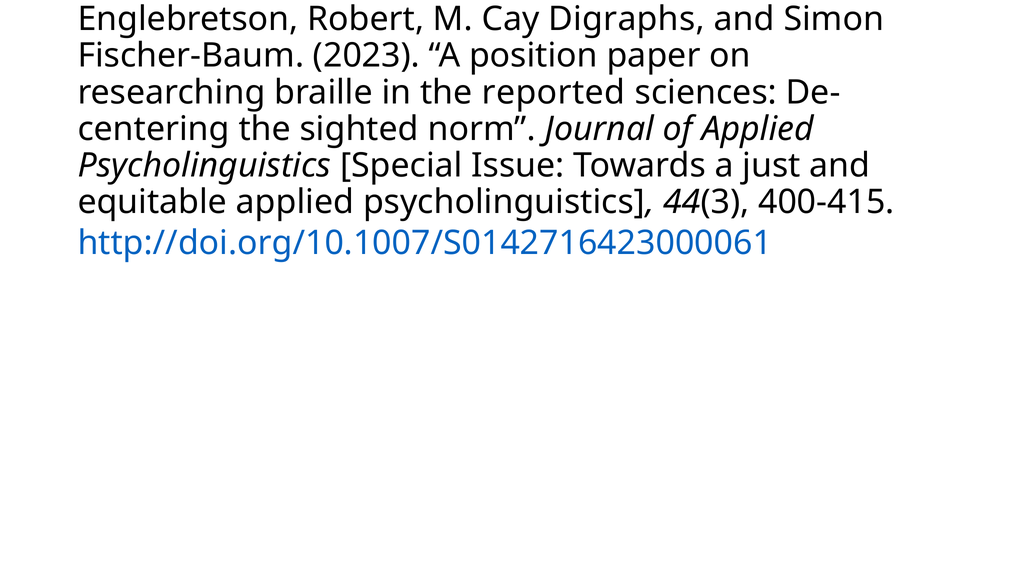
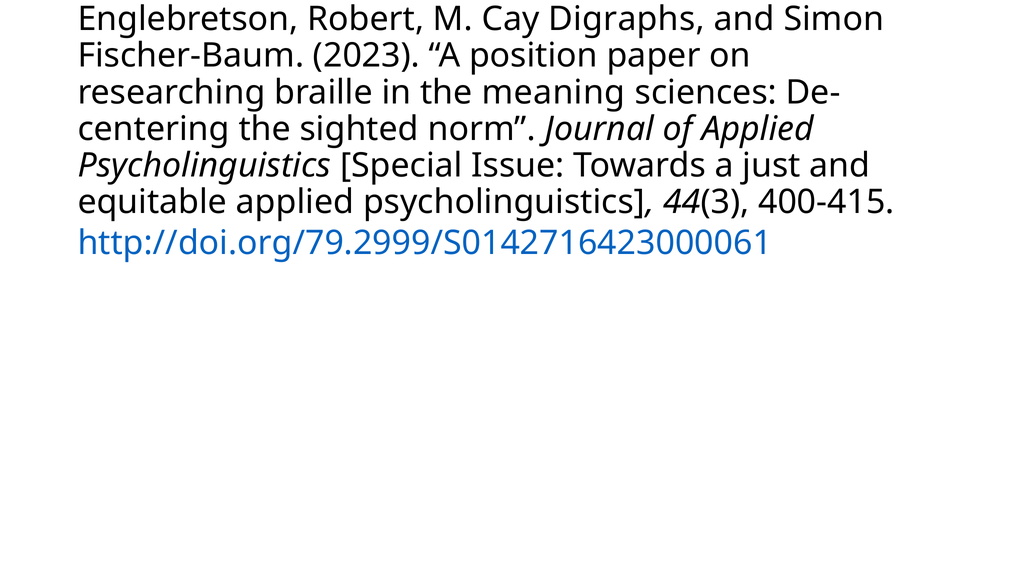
reported: reported -> meaning
http://doi.org/10.1007/S0142716423000061: http://doi.org/10.1007/S0142716423000061 -> http://doi.org/79.2999/S0142716423000061
